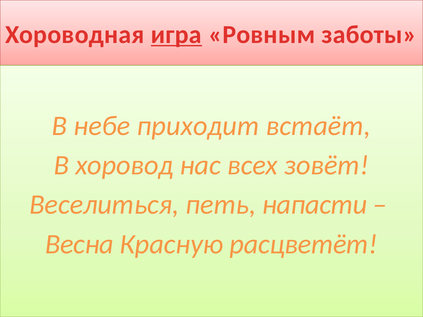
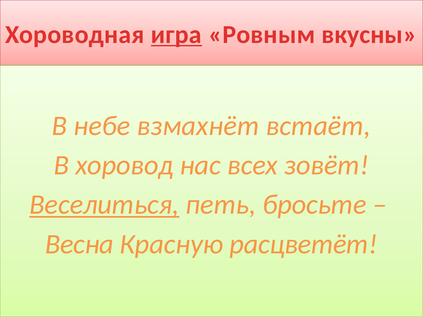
заботы: заботы -> вкусны
приходит: приходит -> взмахнёт
Веселиться underline: none -> present
напасти: напасти -> бросьте
